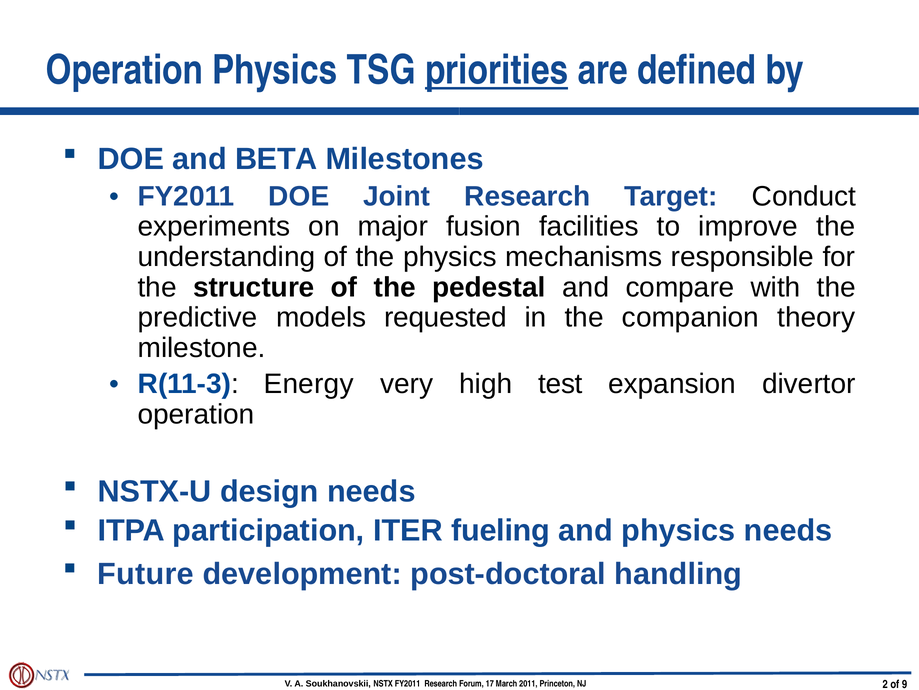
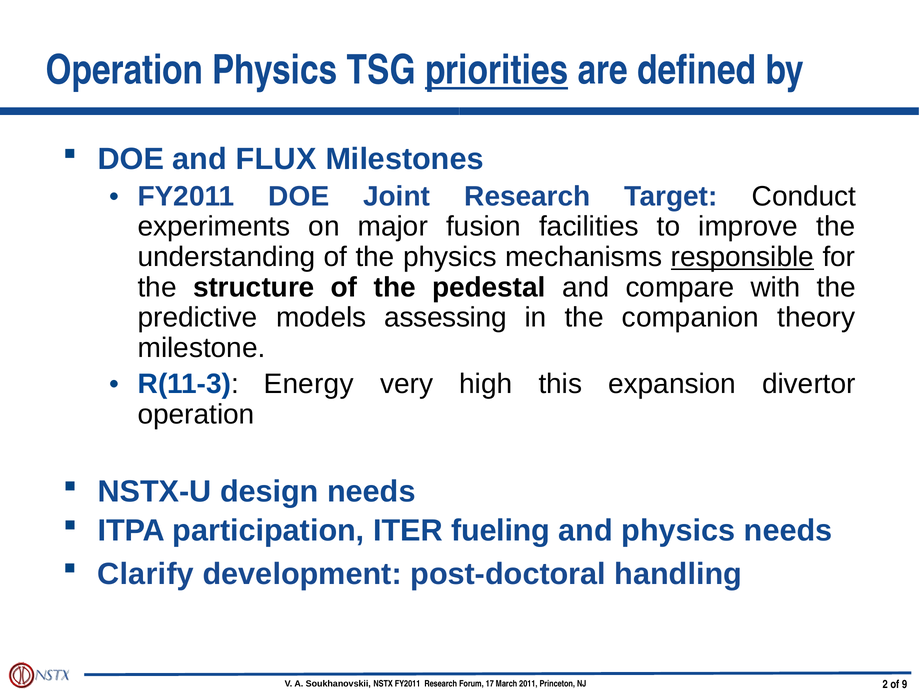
BETA: BETA -> FLUX
responsible underline: none -> present
requested: requested -> assessing
test: test -> this
Future: Future -> Clarify
